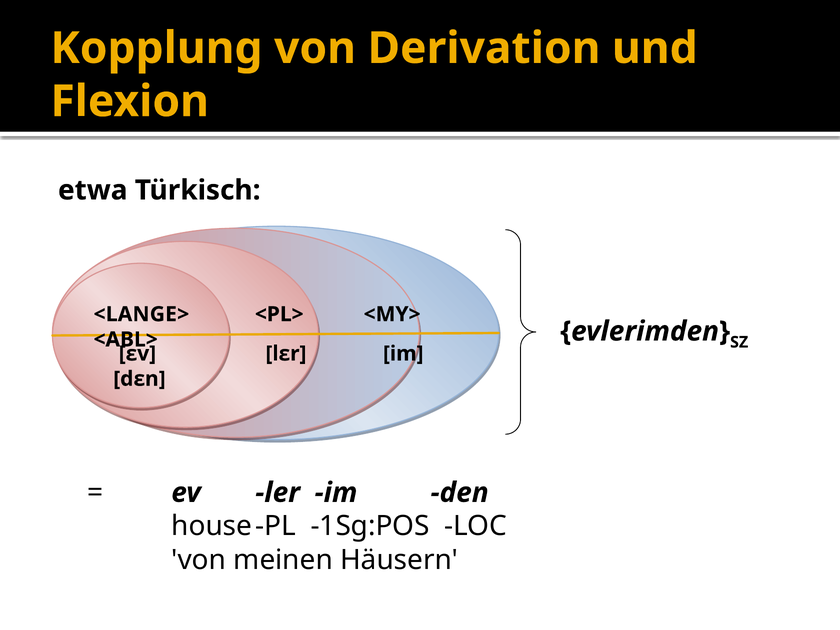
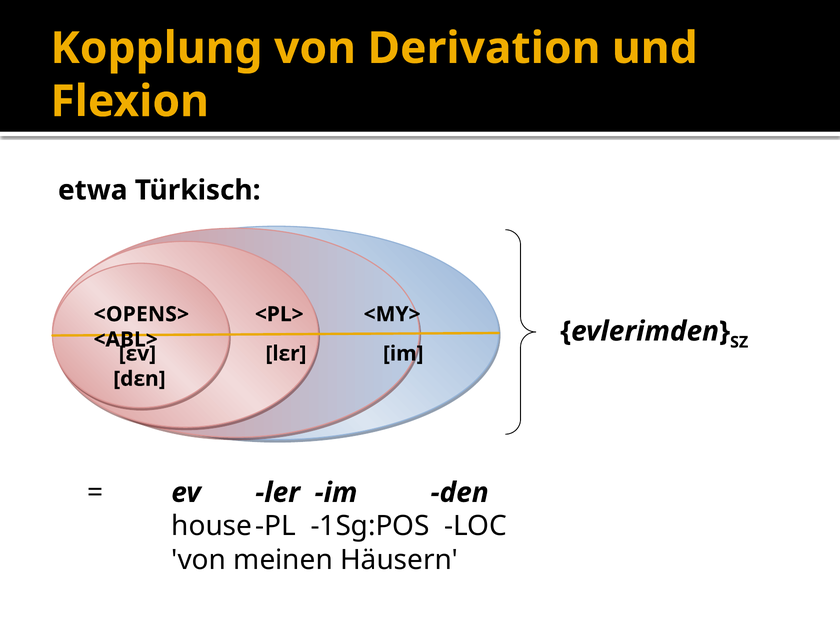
<LANGE>: <LANGE> -> <OPENS>
